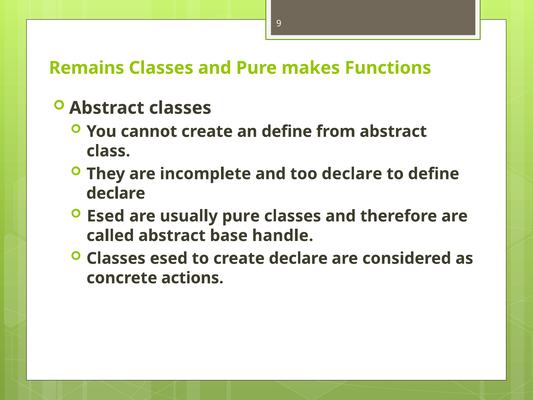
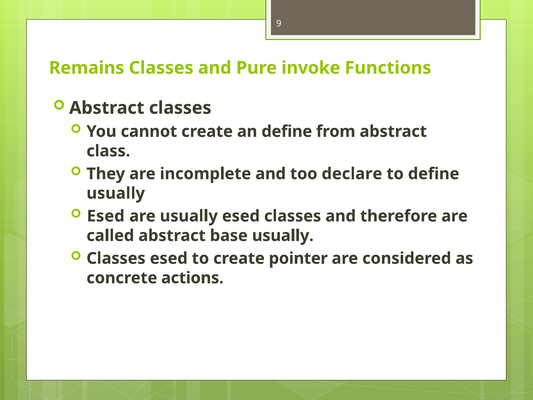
makes: makes -> invoke
declare at (116, 193): declare -> usually
usually pure: pure -> esed
base handle: handle -> usually
create declare: declare -> pointer
